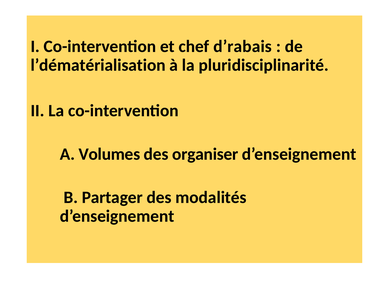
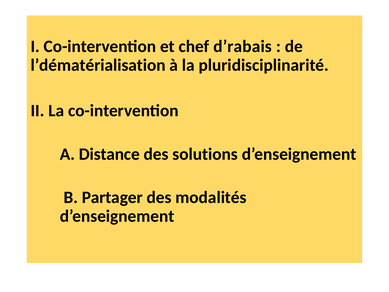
Volumes: Volumes -> Distance
organiser: organiser -> solutions
